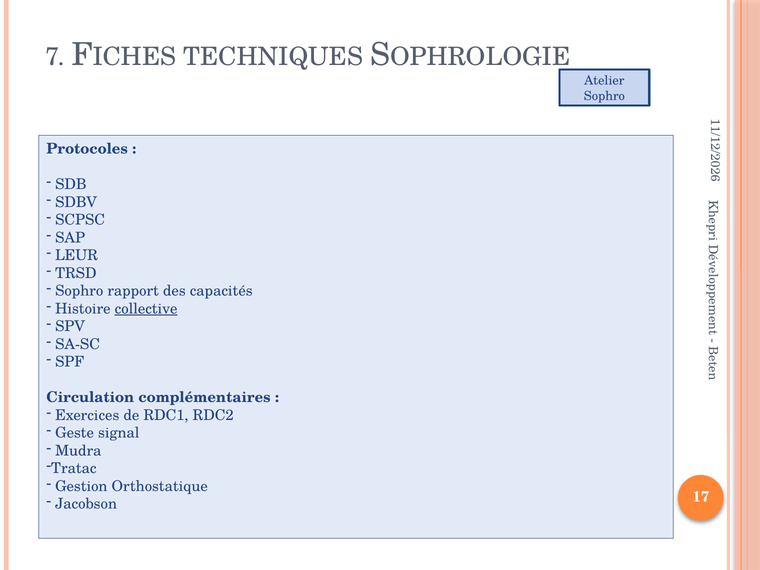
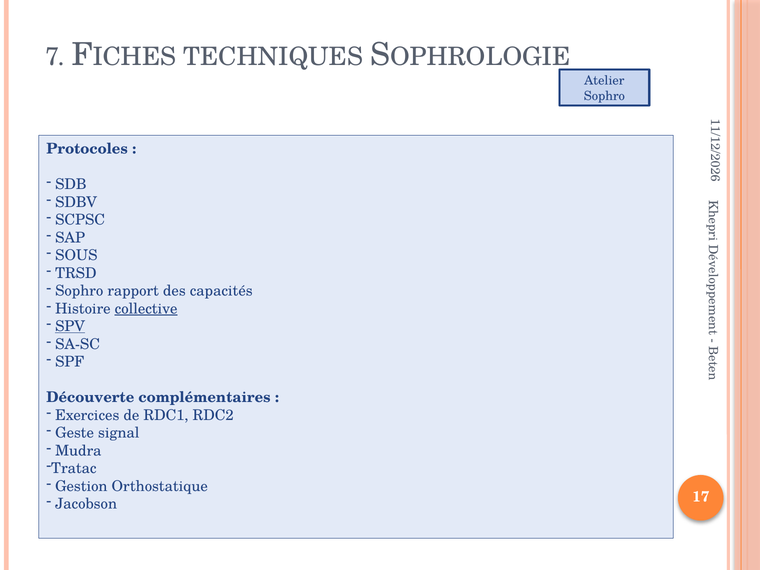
LEUR: LEUR -> SOUS
SPV underline: none -> present
Circulation: Circulation -> Découverte
